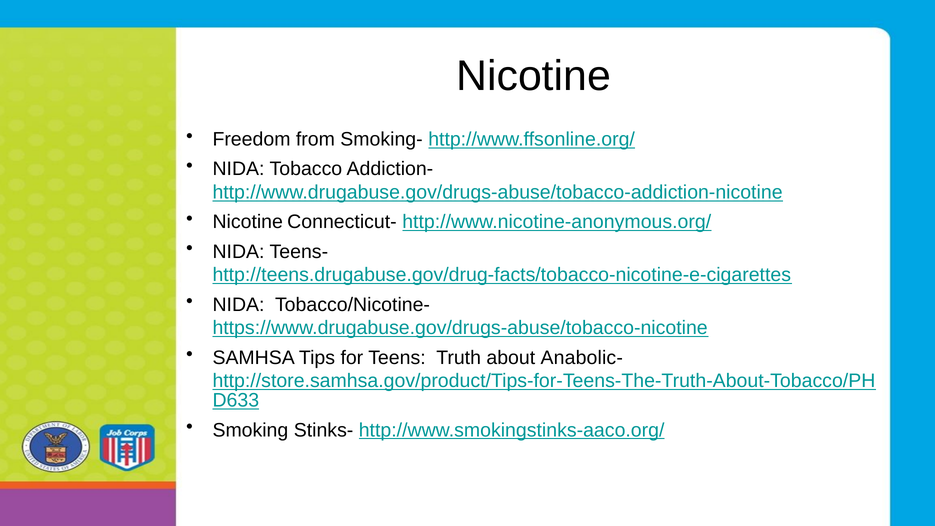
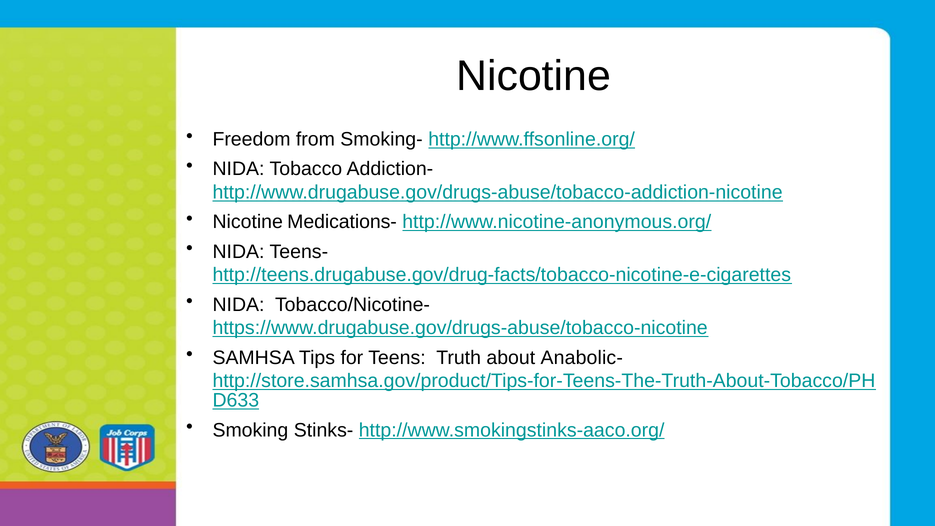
Connecticut-: Connecticut- -> Medications-
